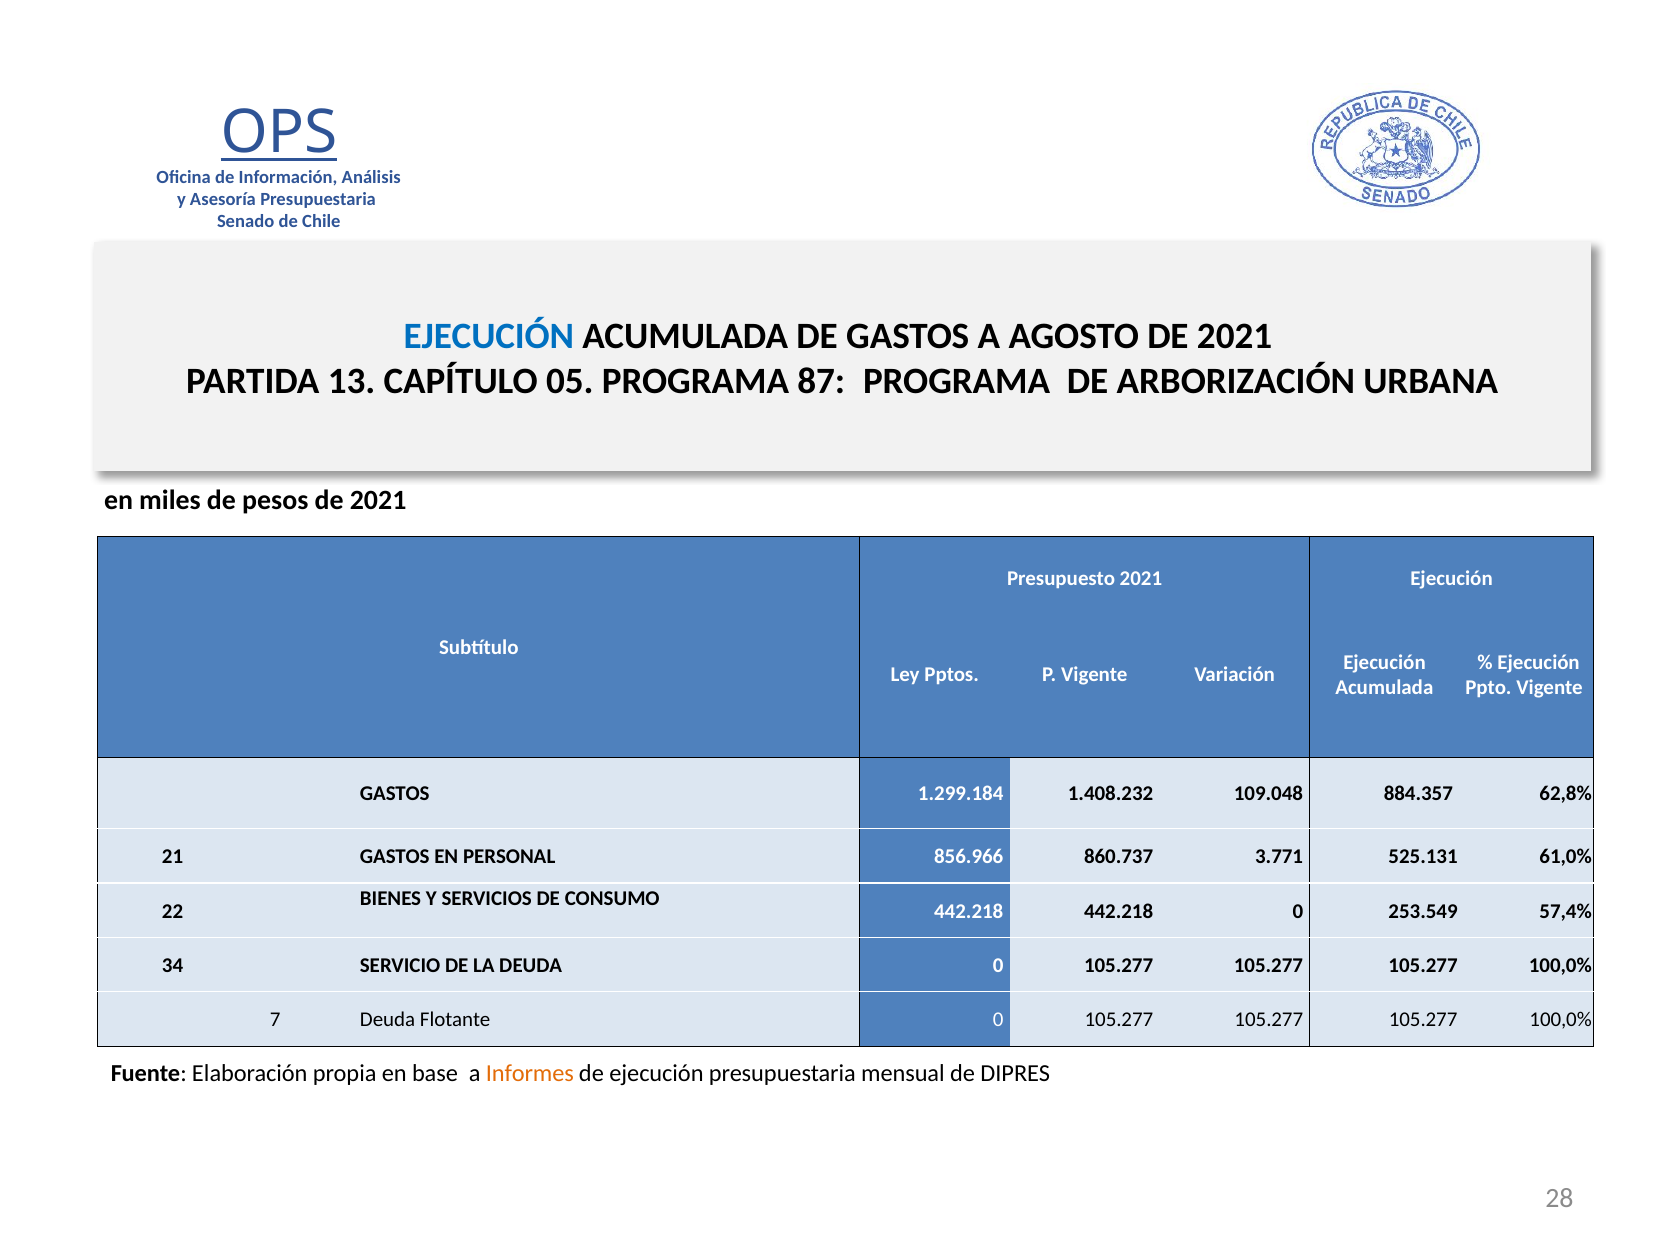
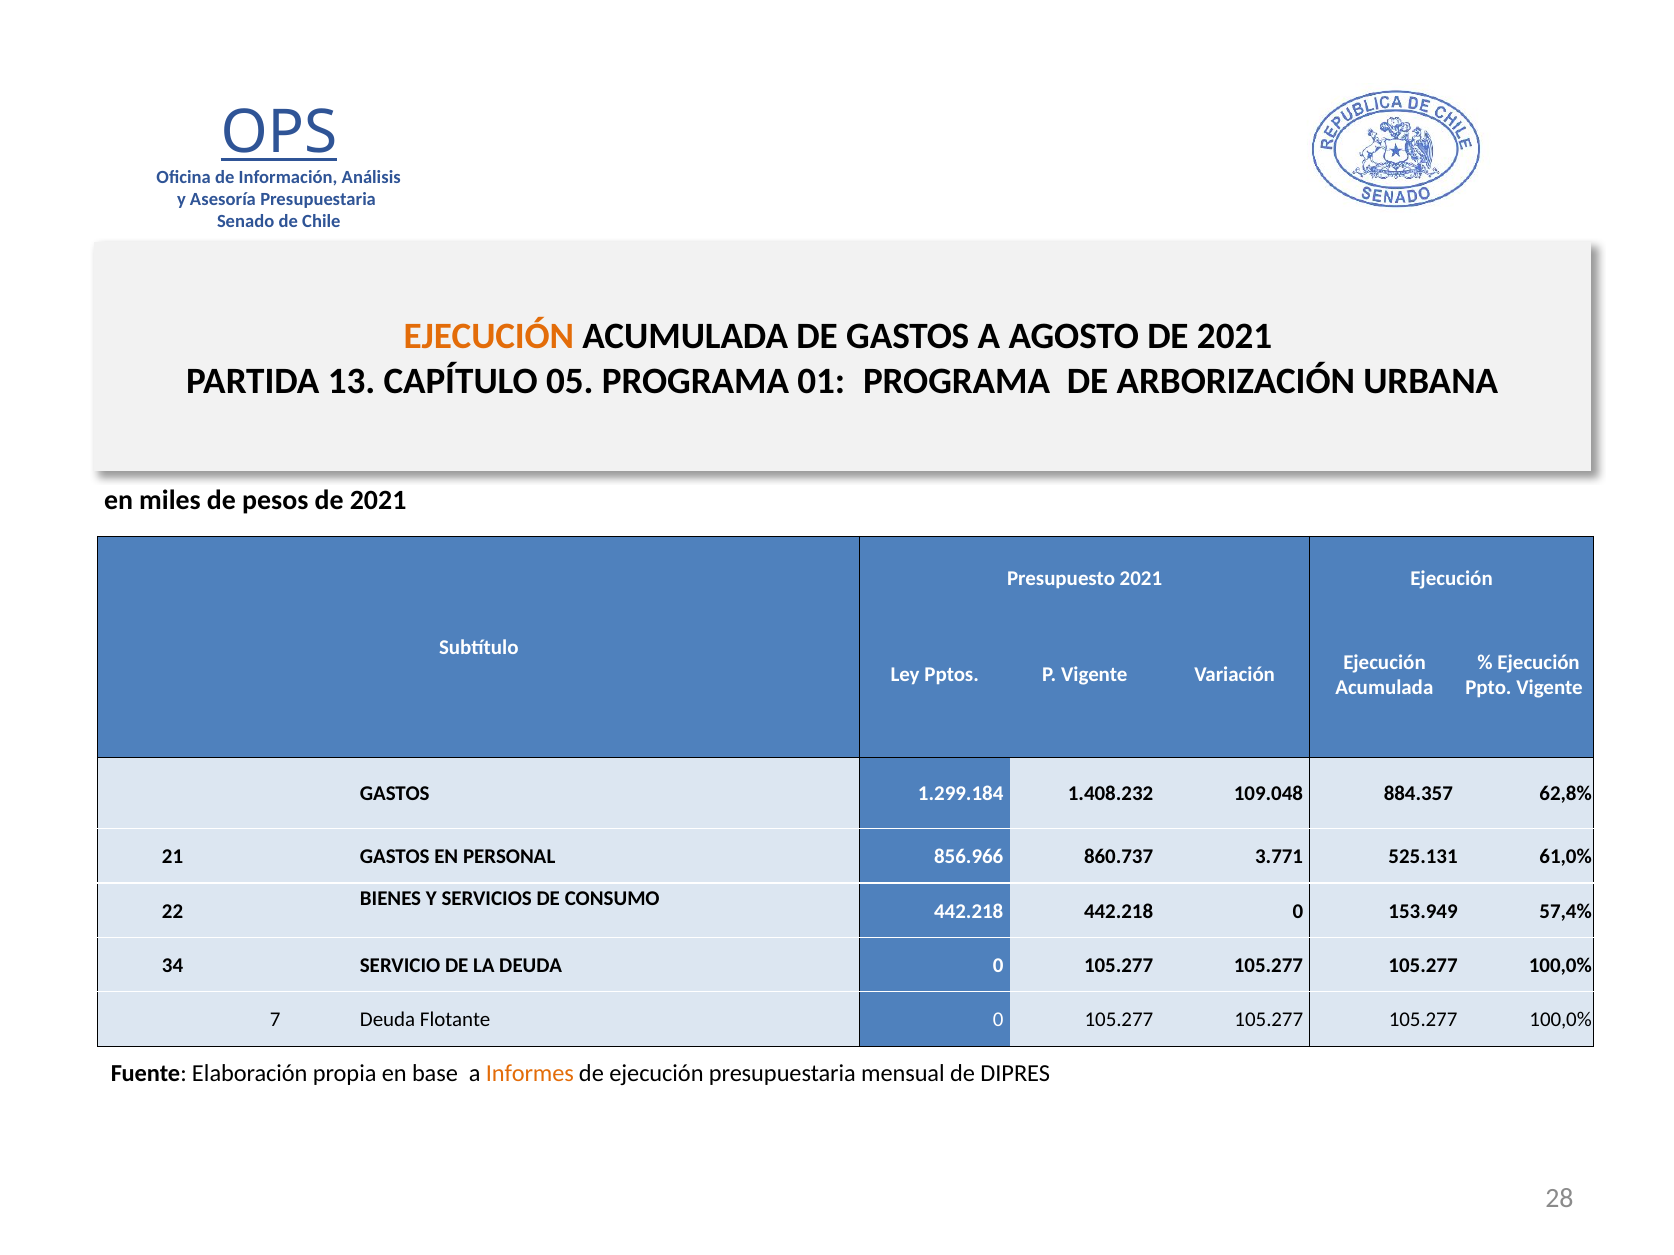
EJECUCIÓN at (489, 337) colour: blue -> orange
87: 87 -> 01
253.549: 253.549 -> 153.949
